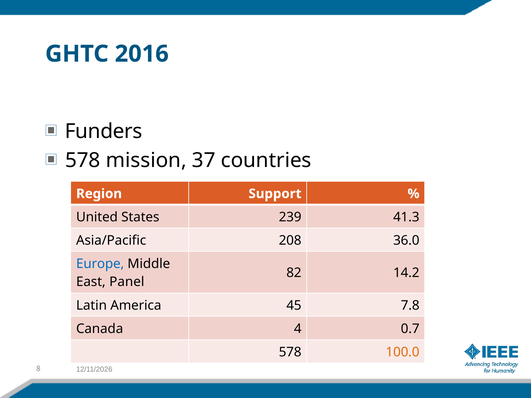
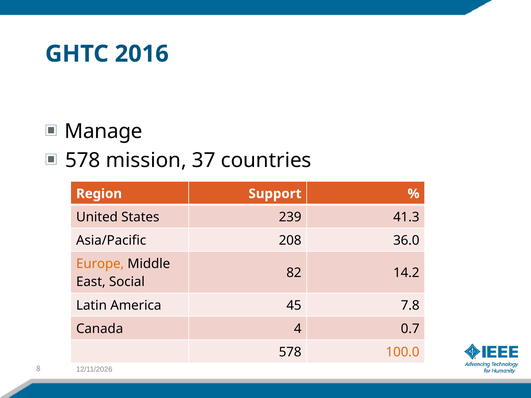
Funders: Funders -> Manage
Europe colour: blue -> orange
Panel: Panel -> Social
